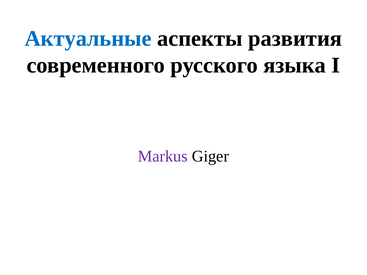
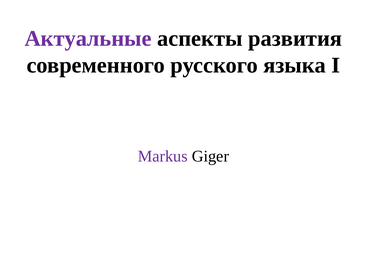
Актуальные colour: blue -> purple
